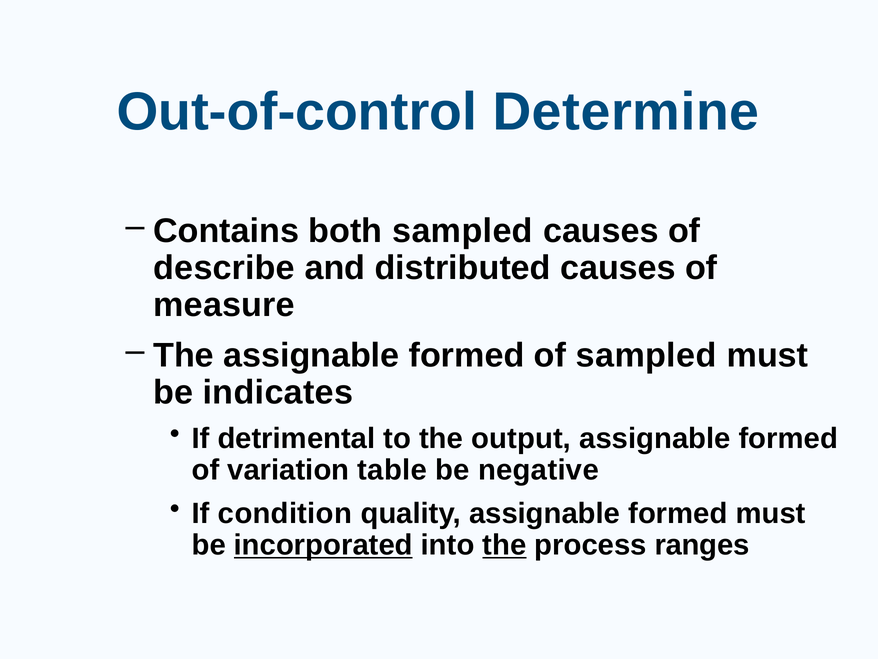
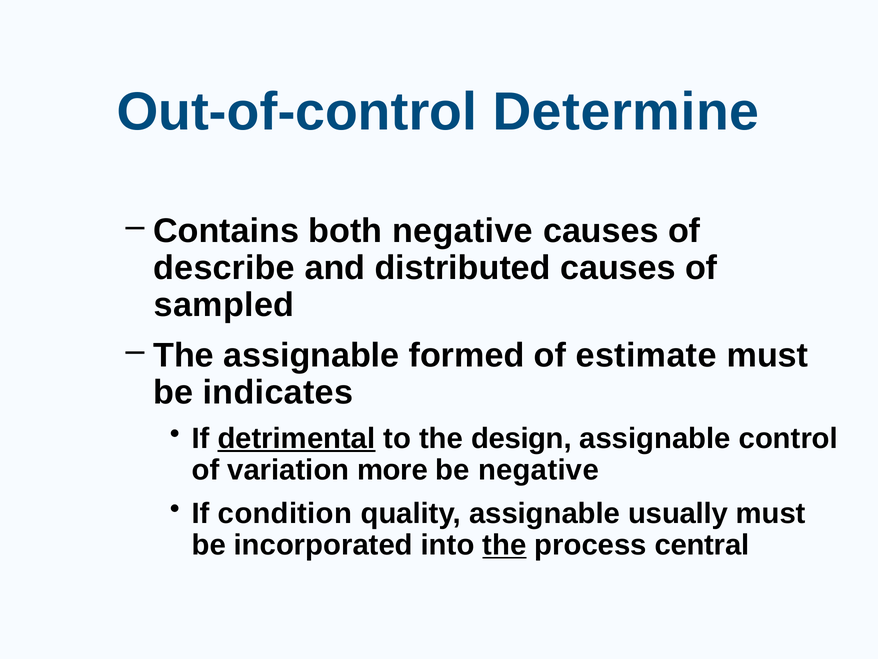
both sampled: sampled -> negative
measure: measure -> sampled
of sampled: sampled -> estimate
detrimental underline: none -> present
output: output -> design
formed at (788, 438): formed -> control
table: table -> more
quality assignable formed: formed -> usually
incorporated underline: present -> none
ranges: ranges -> central
